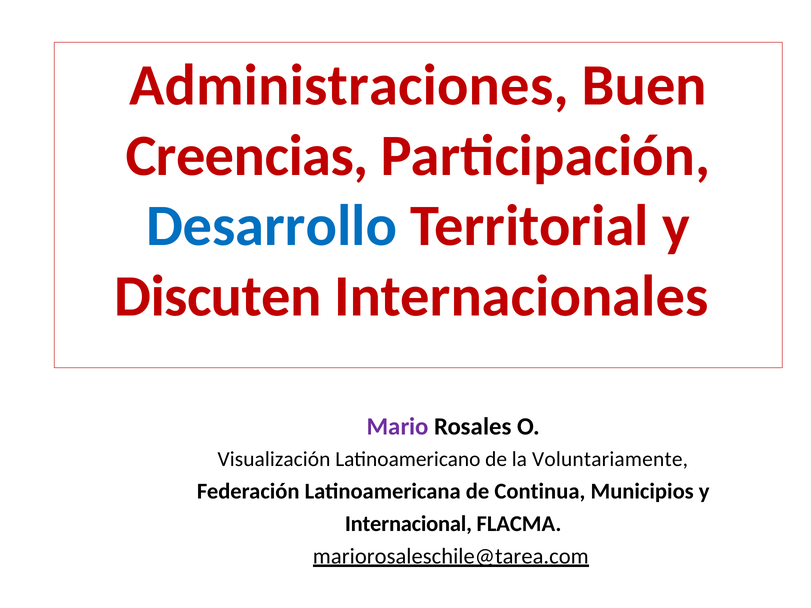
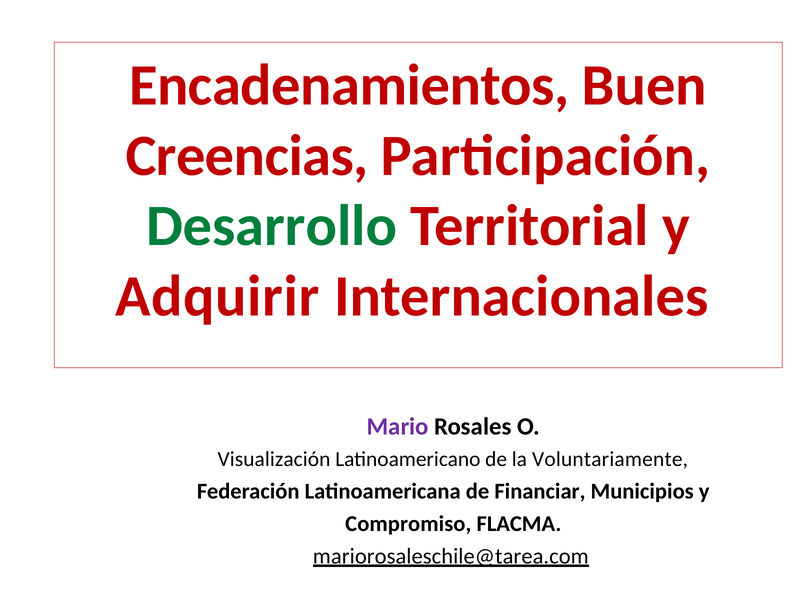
Administraciones: Administraciones -> Encadenamientos
Desarrollo colour: blue -> green
Discuten: Discuten -> Adquirir
Continua: Continua -> Financiar
Internacional: Internacional -> Compromiso
